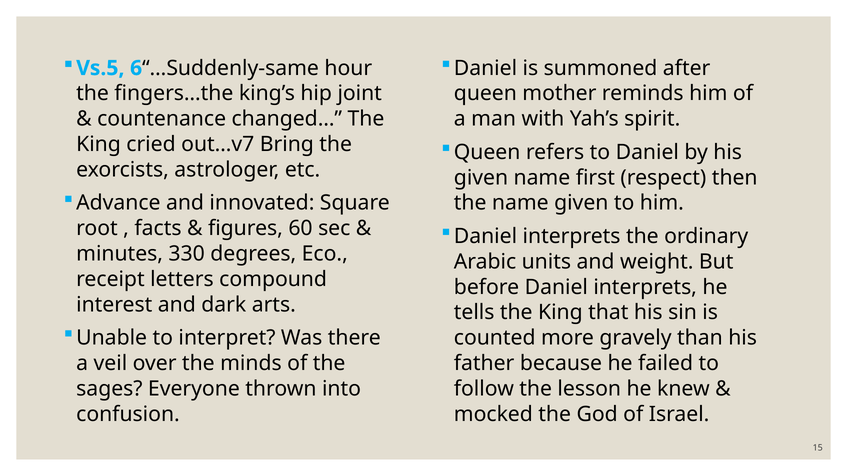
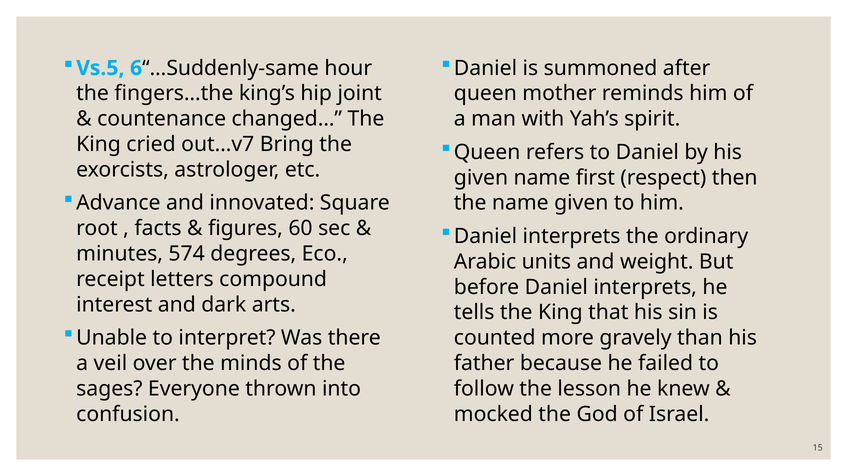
330: 330 -> 574
